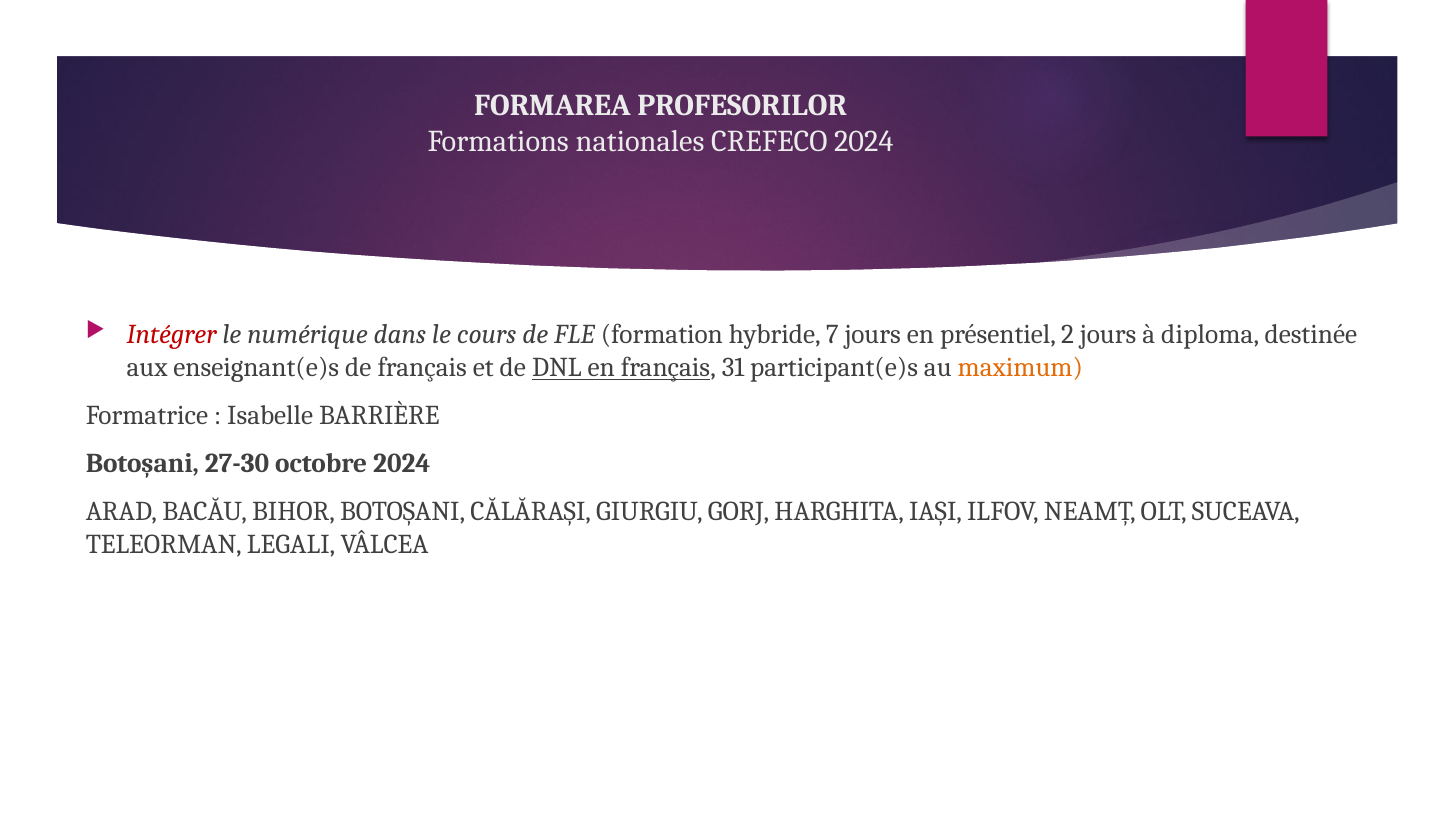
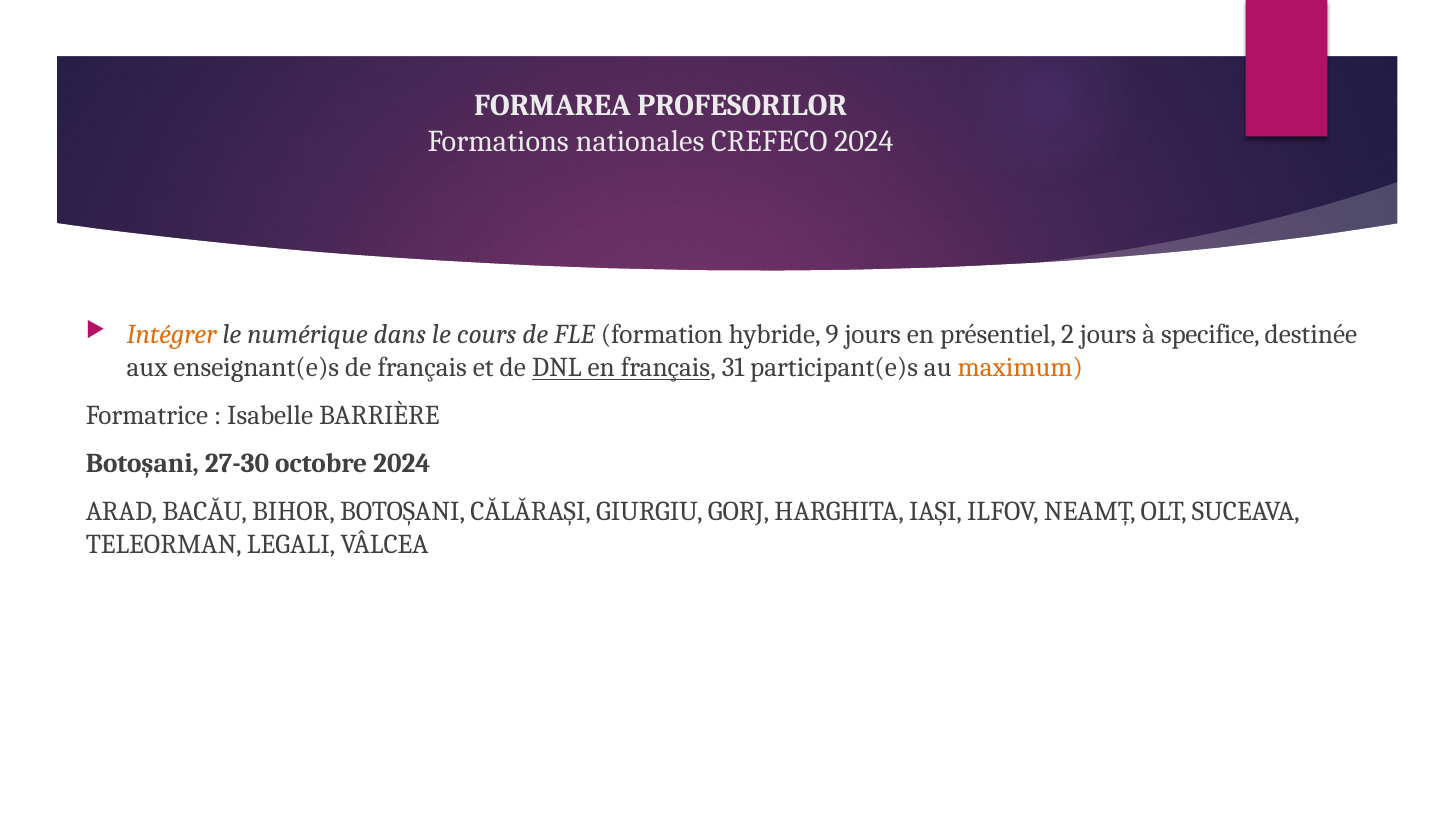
Intégrer colour: red -> orange
7: 7 -> 9
diploma: diploma -> specifice
